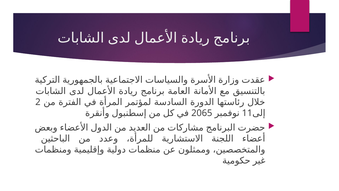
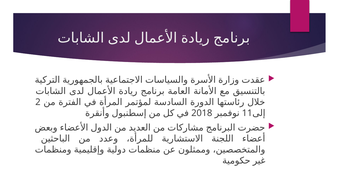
2065: 2065 -> 2018
